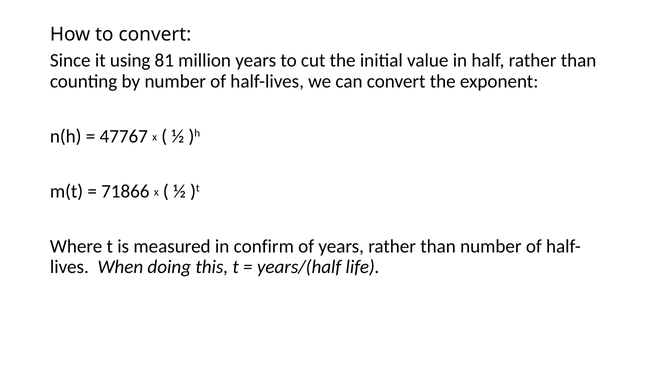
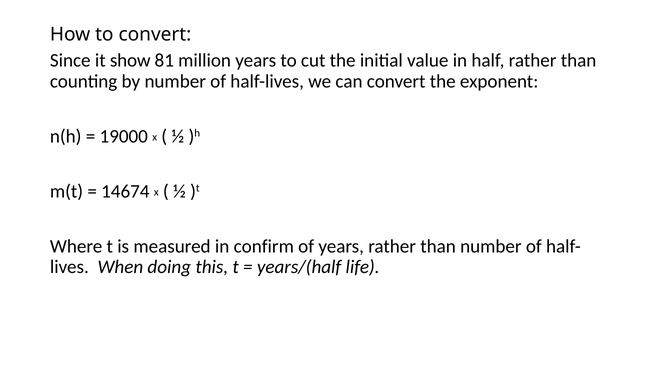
using: using -> show
47767: 47767 -> 19000
71866: 71866 -> 14674
